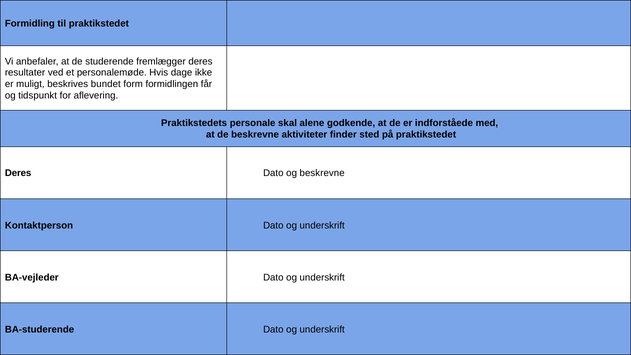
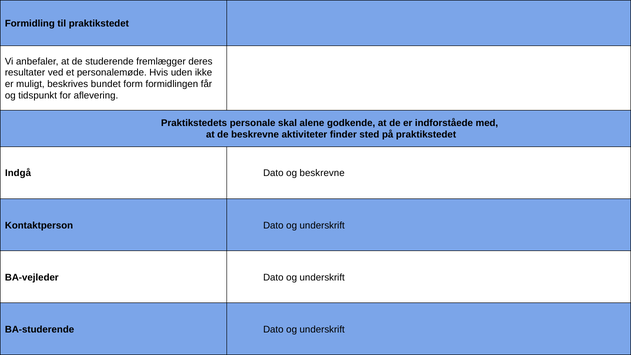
dage: dage -> uden
Deres at (18, 173): Deres -> Indgå
